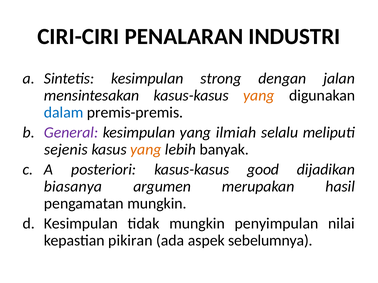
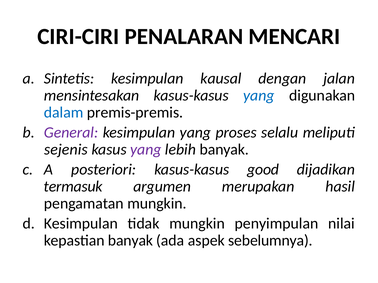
INDUSTRI: INDUSTRI -> MENCARI
strong: strong -> kausal
yang at (259, 96) colour: orange -> blue
ilmiah: ilmiah -> proses
yang at (146, 150) colour: orange -> purple
biasanya: biasanya -> termasuk
kepastian pikiran: pikiran -> banyak
